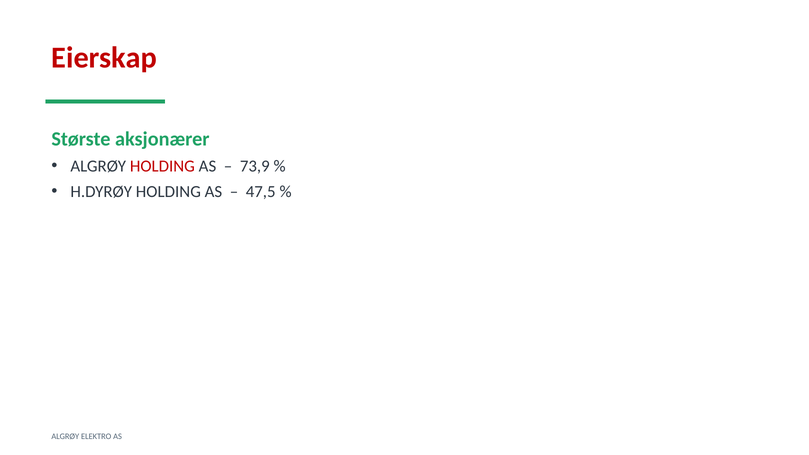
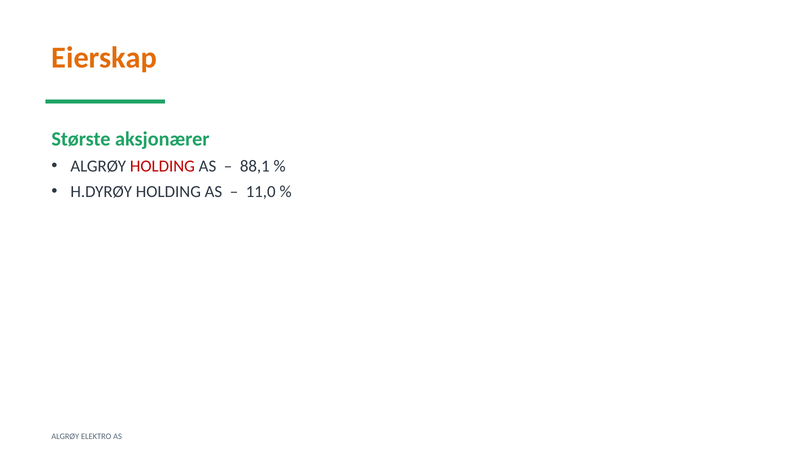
Eierskap colour: red -> orange
73,9: 73,9 -> 88,1
47,5: 47,5 -> 11,0
